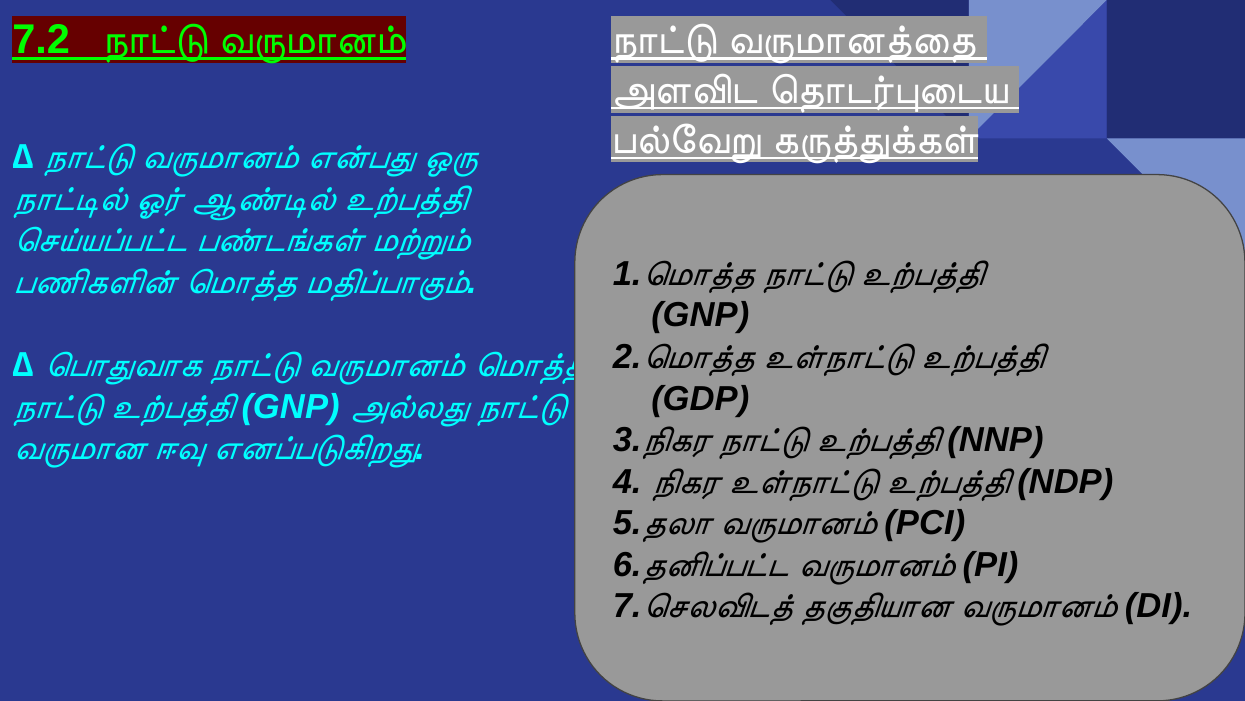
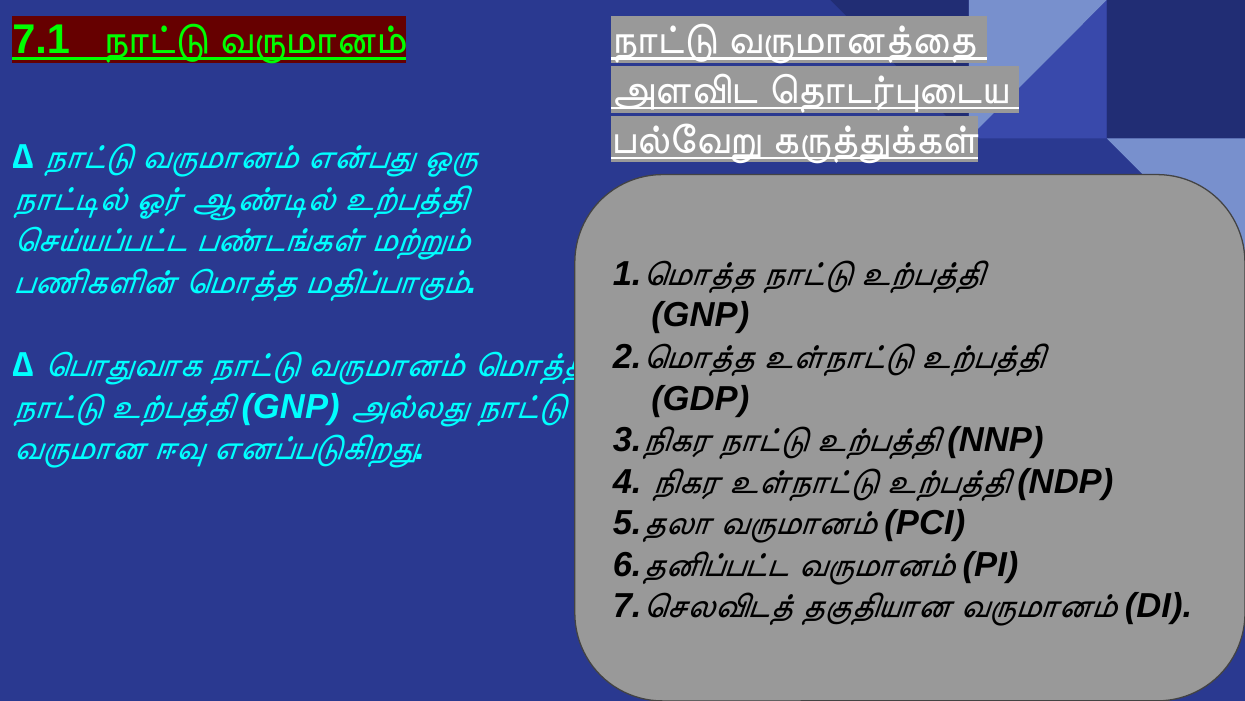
7.2: 7.2 -> 7.1
